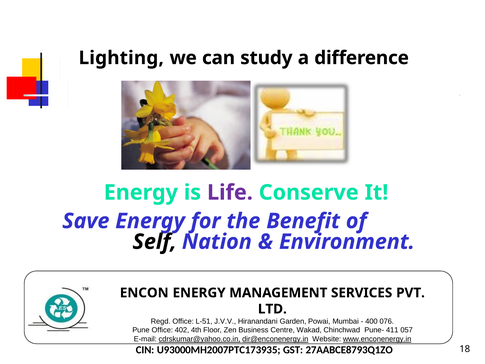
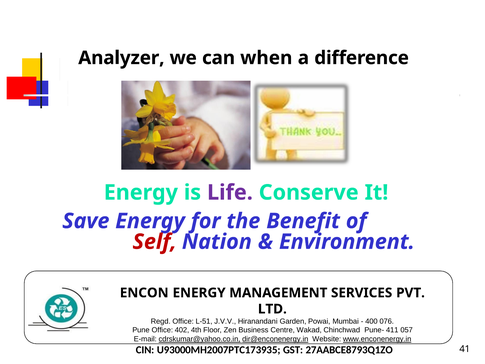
Lighting: Lighting -> Analyzer
study: study -> when
Self colour: black -> red
18: 18 -> 41
